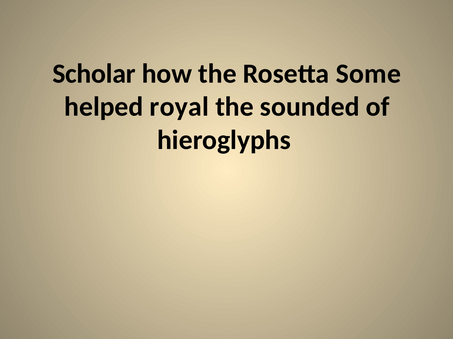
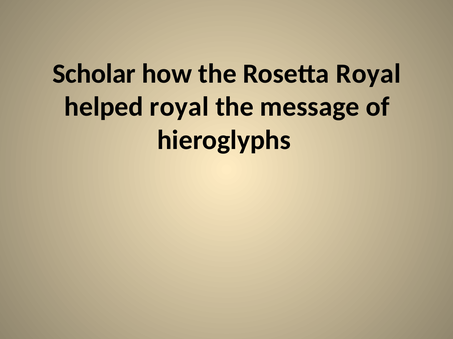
Rosetta Some: Some -> Royal
sounded: sounded -> message
